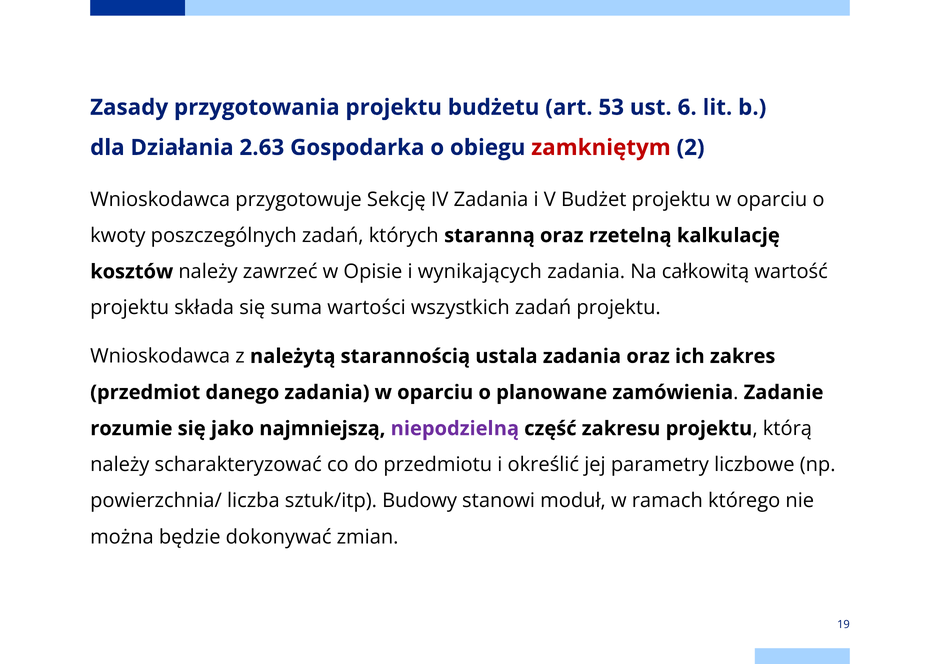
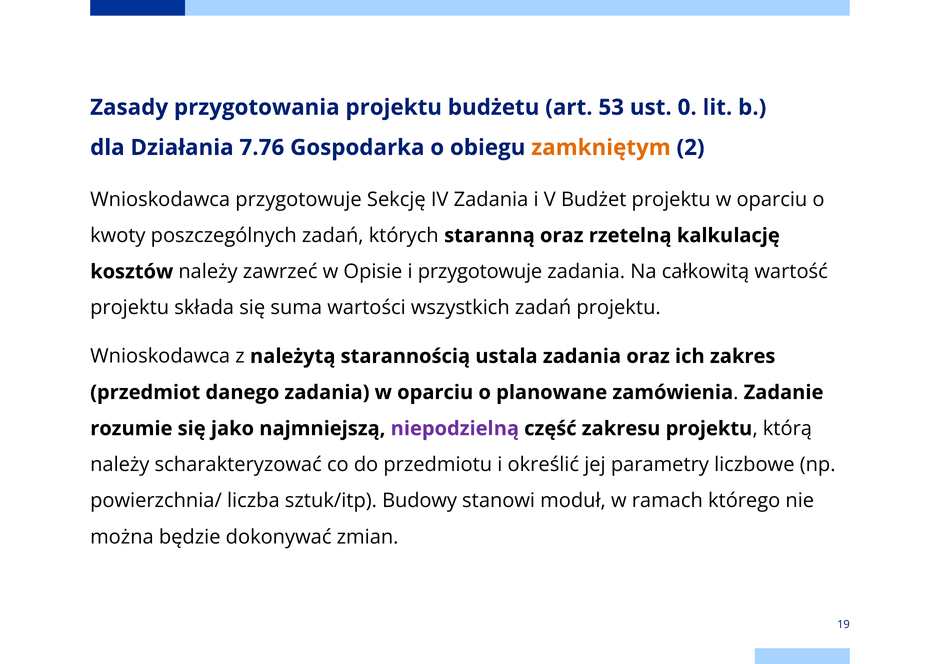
6: 6 -> 0
2.63: 2.63 -> 7.76
zamkniętym colour: red -> orange
i wynikających: wynikających -> przygotowuje
